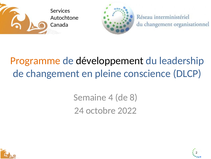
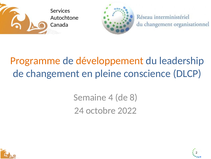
développement colour: black -> orange
